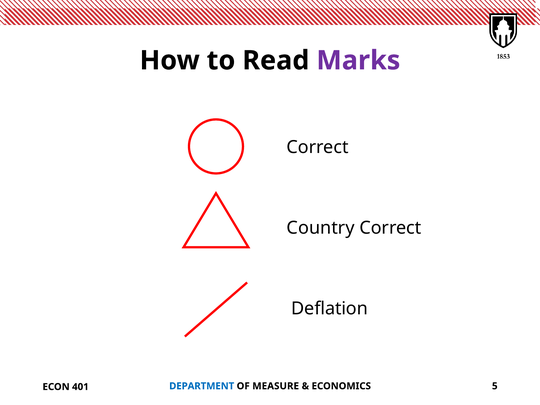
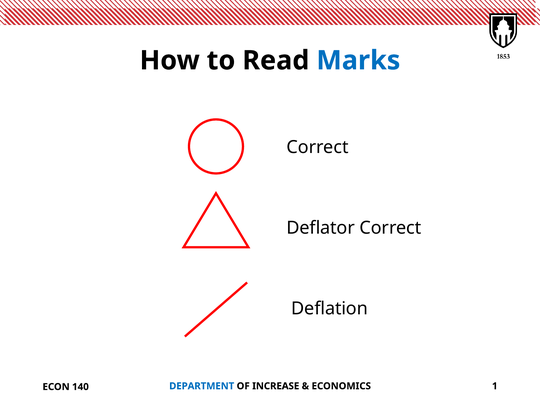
Marks colour: purple -> blue
Country: Country -> Deflator
MEASURE: MEASURE -> INCREASE
5: 5 -> 1
401: 401 -> 140
